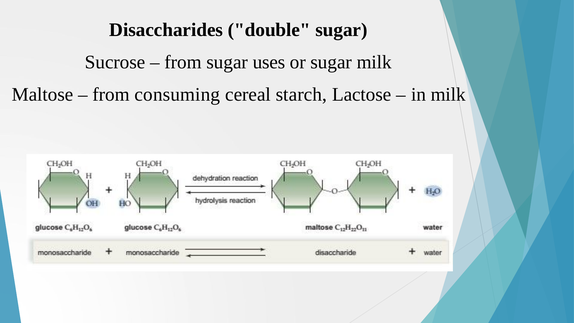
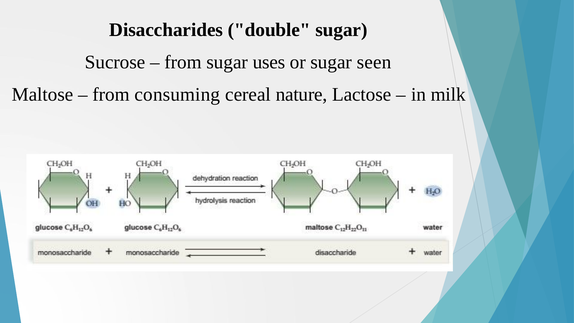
sugar milk: milk -> seen
starch: starch -> nature
